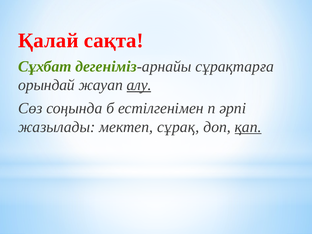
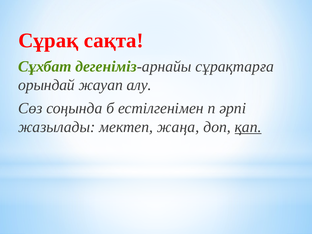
Қалай: Қалай -> Сұрақ
алу underline: present -> none
сұрақ: сұрақ -> жаңа
